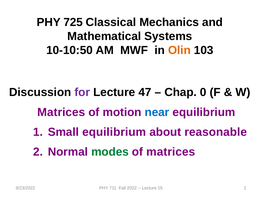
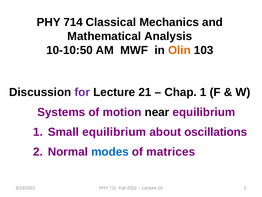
725: 725 -> 714
Systems: Systems -> Analysis
47: 47 -> 21
Chap 0: 0 -> 1
Matrices at (61, 112): Matrices -> Systems
near colour: blue -> black
reasonable: reasonable -> oscillations
modes colour: green -> blue
